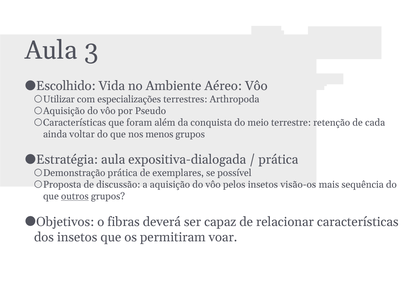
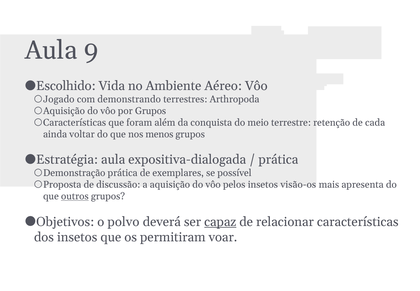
3: 3 -> 9
Utilizar: Utilizar -> Jogado
especializações: especializações -> demonstrando
por Pseudo: Pseudo -> Grupos
sequência: sequência -> apresenta
fibras: fibras -> polvo
capaz underline: none -> present
